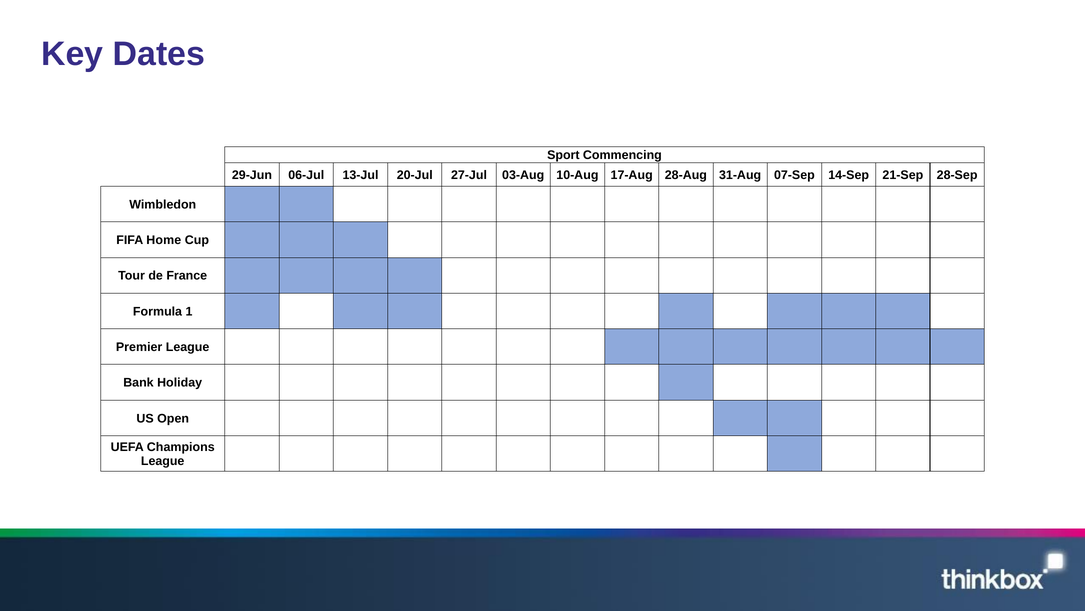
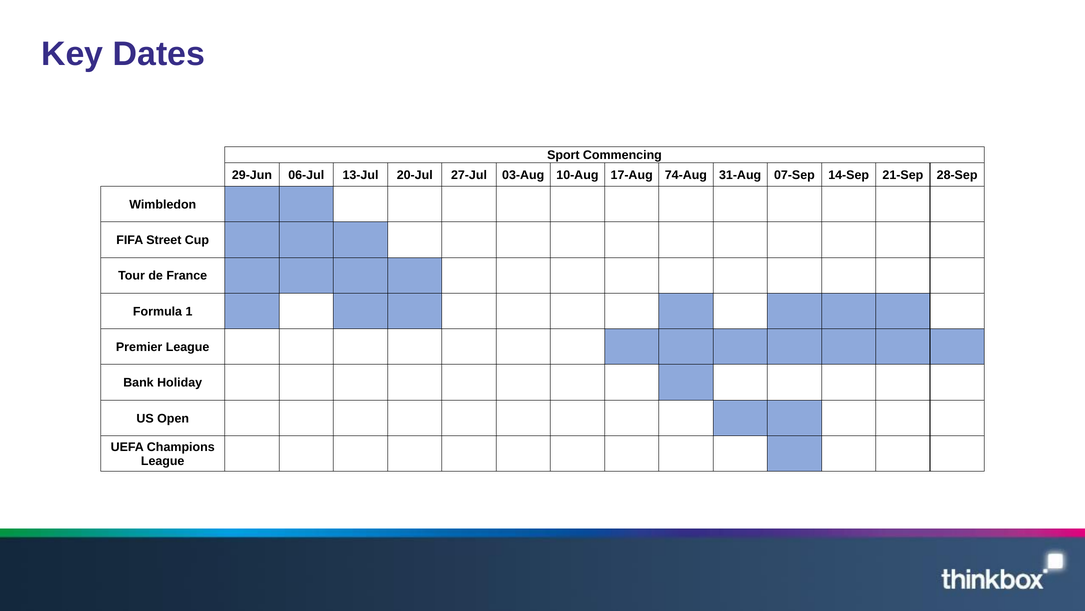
28-Aug: 28-Aug -> 74-Aug
Home: Home -> Street
